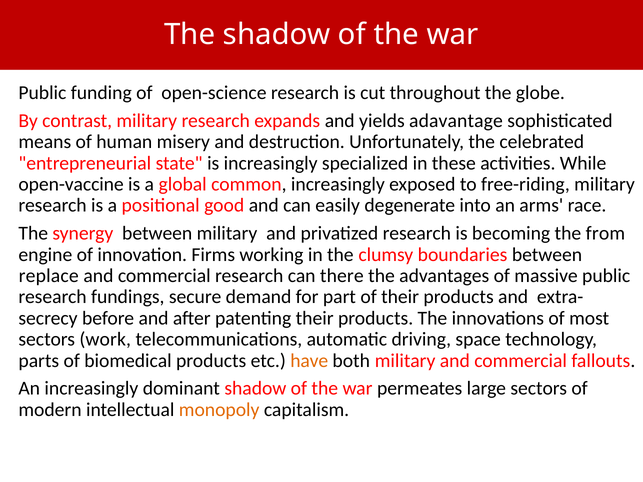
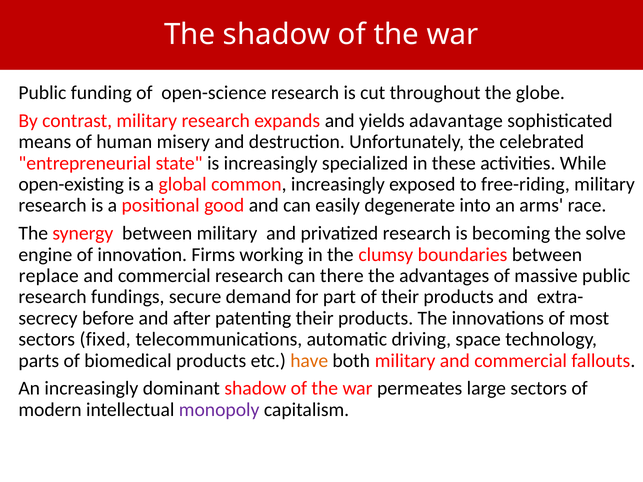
open-vaccine: open-vaccine -> open-existing
from: from -> solve
work: work -> fixed
monopoly colour: orange -> purple
